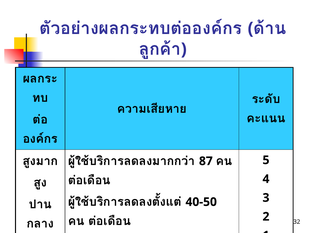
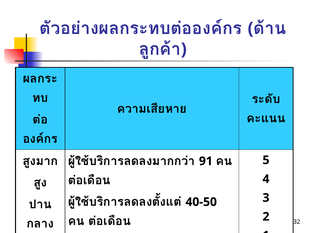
87: 87 -> 91
